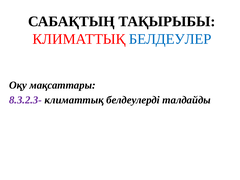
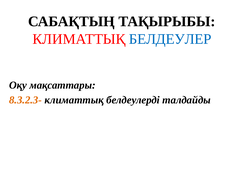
8.3.2.3- colour: purple -> orange
